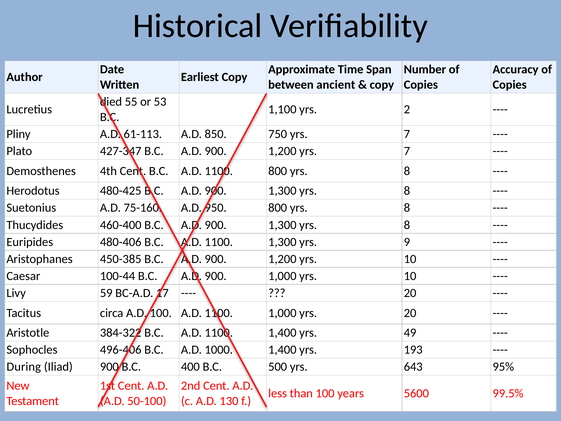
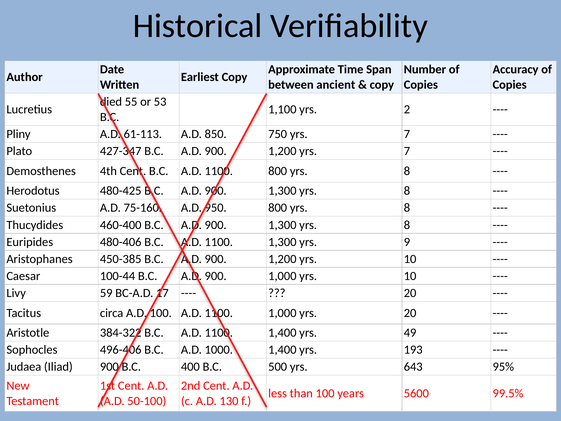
During: During -> Judaea
